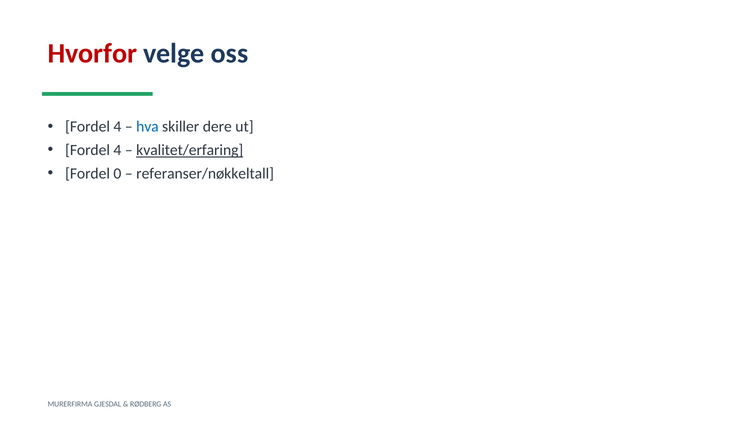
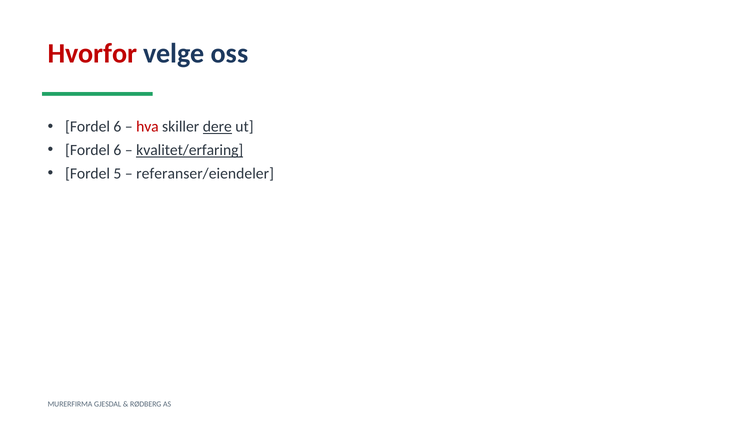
4 at (117, 127): 4 -> 6
hva colour: blue -> red
dere underline: none -> present
4 at (117, 150): 4 -> 6
0: 0 -> 5
referanser/nøkkeltall: referanser/nøkkeltall -> referanser/eiendeler
